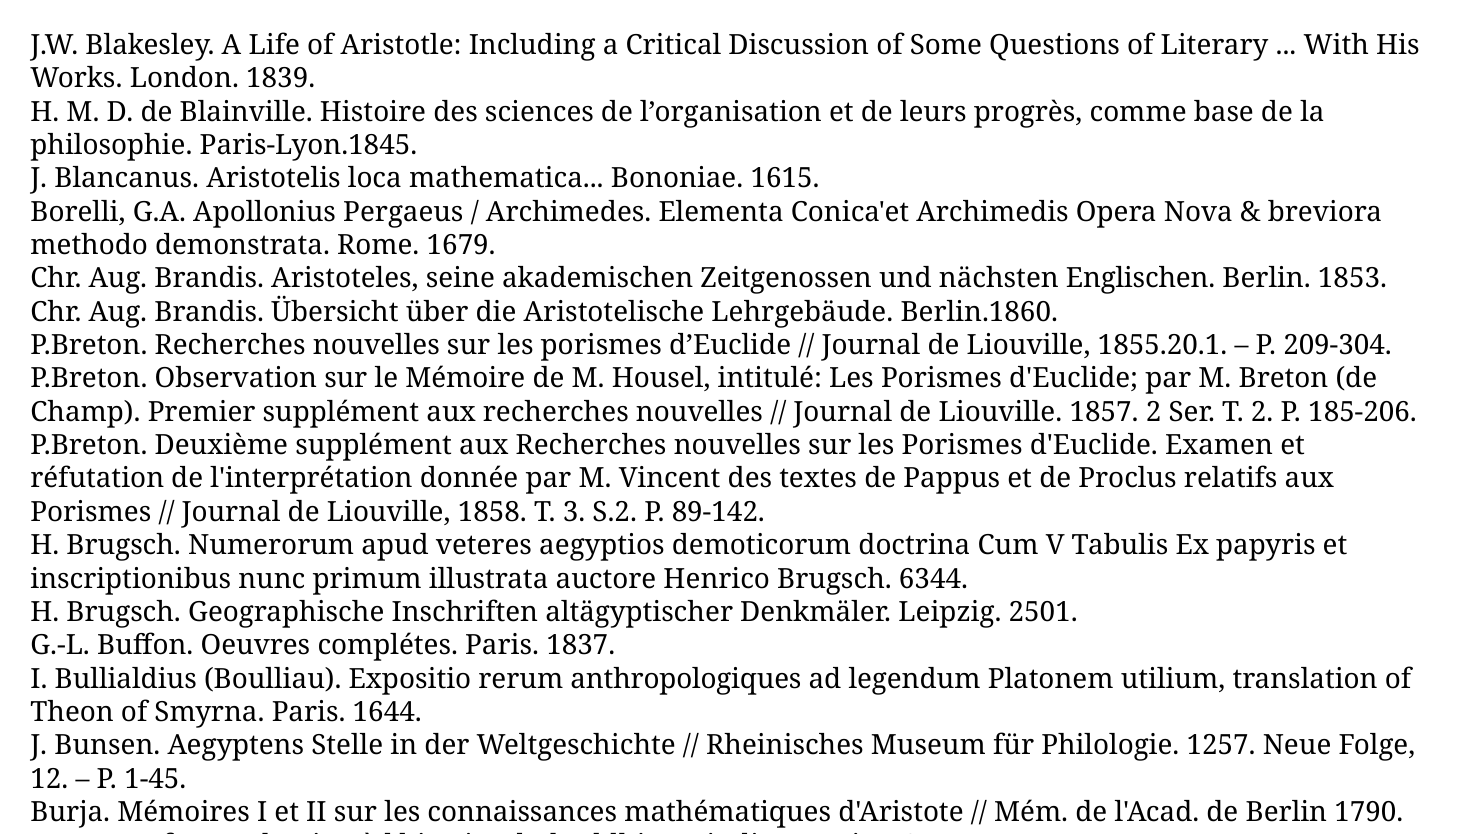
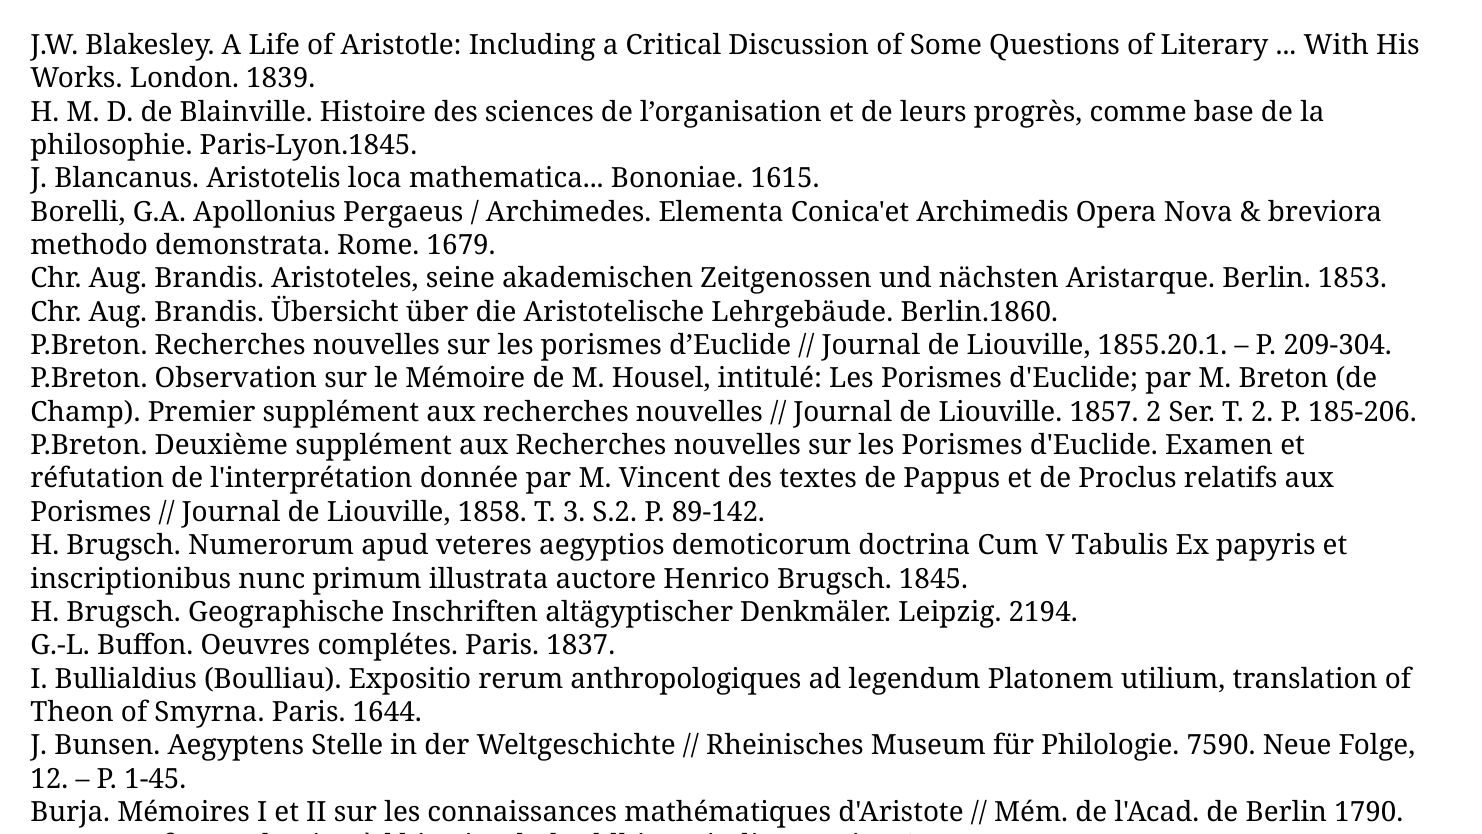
Englischen: Englischen -> Aristarque
6344: 6344 -> 1845
2501: 2501 -> 2194
1257: 1257 -> 7590
